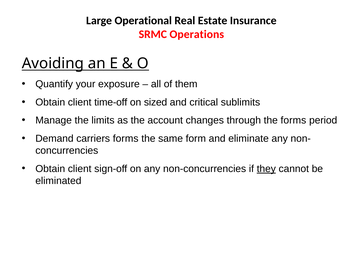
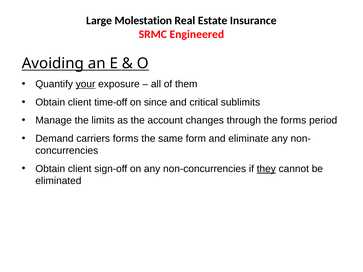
Operational: Operational -> Molestation
Operations: Operations -> Engineered
your underline: none -> present
sized: sized -> since
